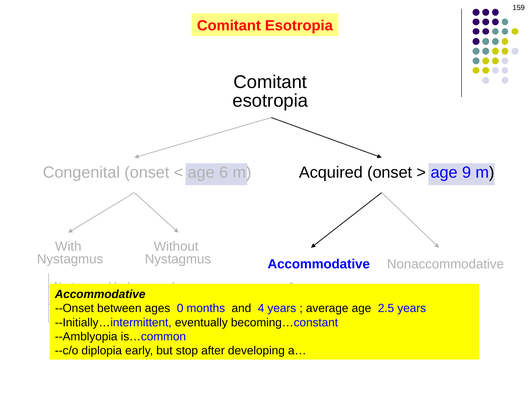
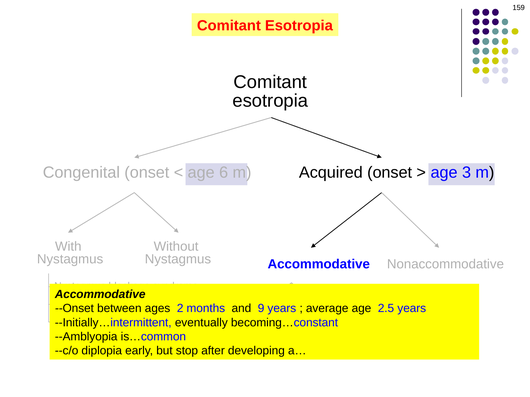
9: 9 -> 3
0: 0 -> 2
4: 4 -> 9
